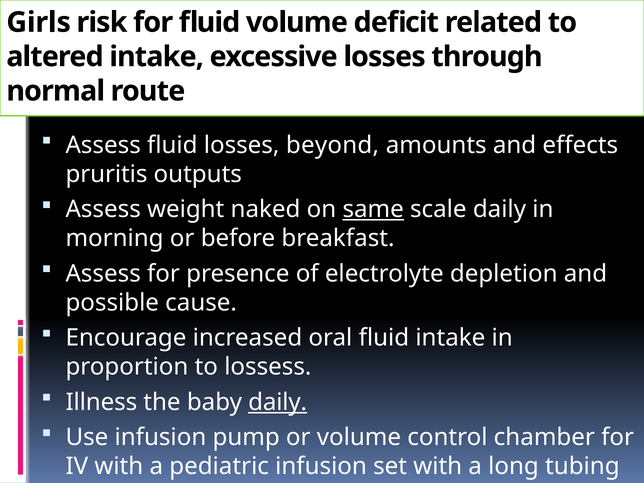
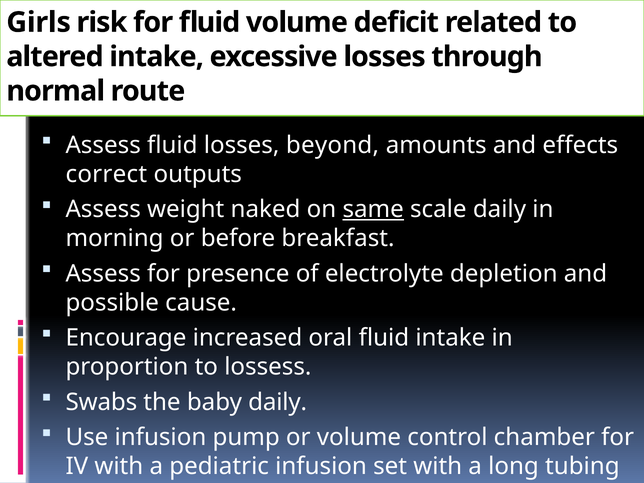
pruritis: pruritis -> correct
Illness: Illness -> Swabs
daily at (278, 402) underline: present -> none
